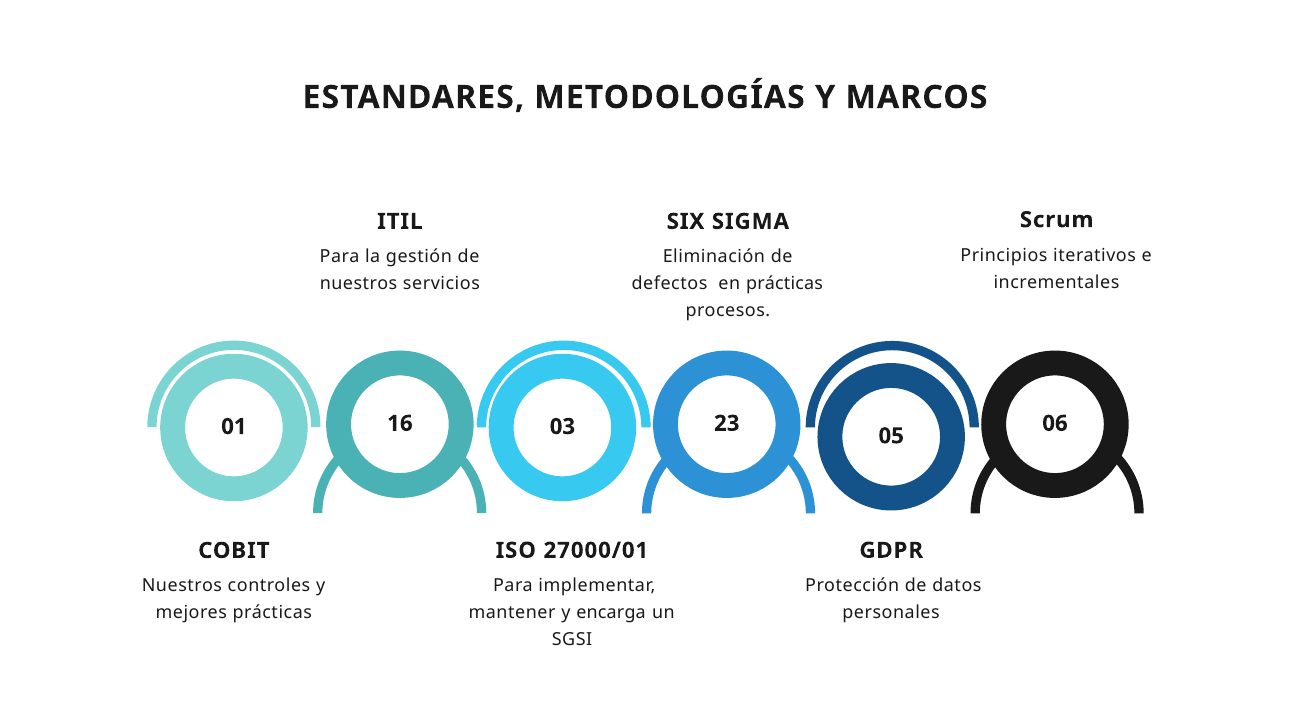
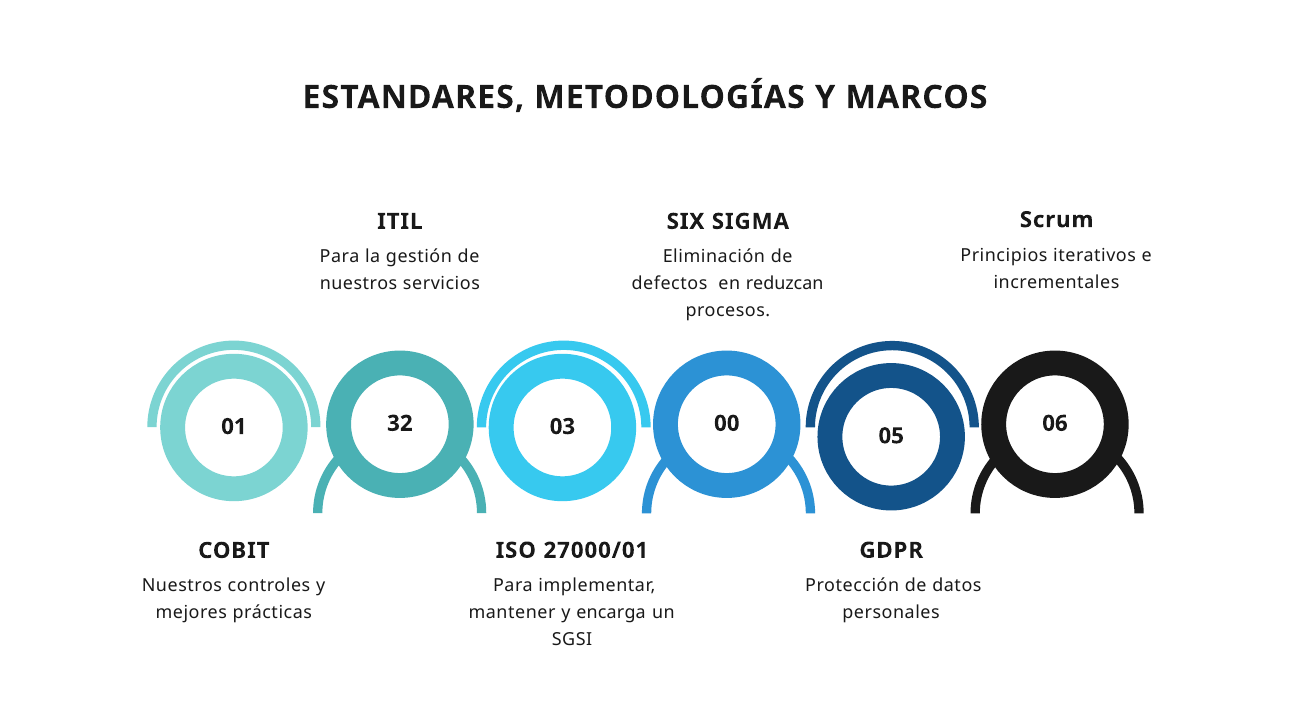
en prácticas: prácticas -> reduzcan
16: 16 -> 32
23: 23 -> 00
